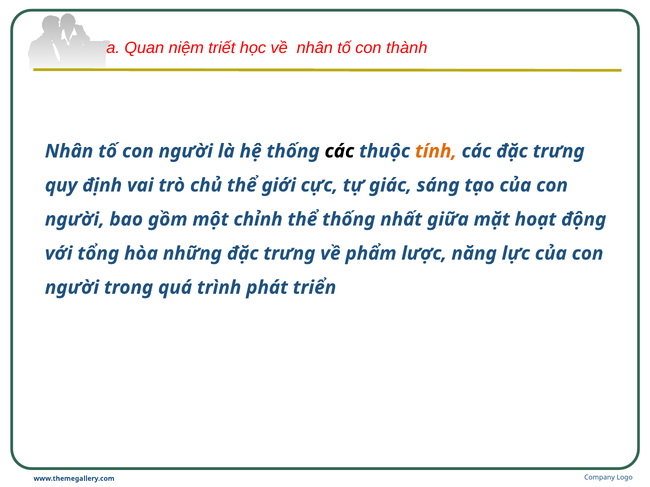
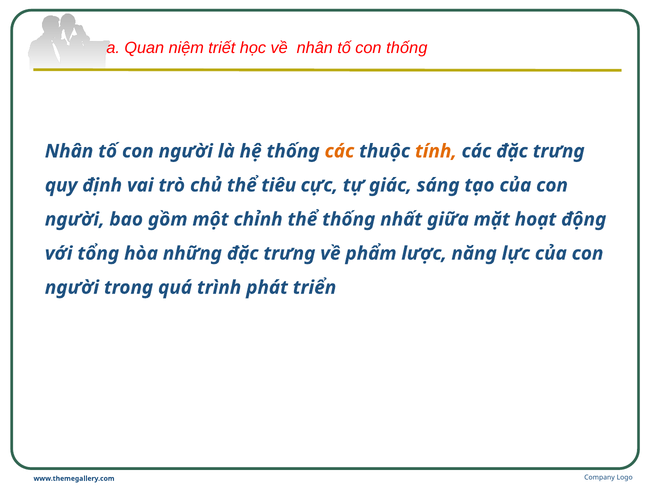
con thành: thành -> thống
các at (339, 151) colour: black -> orange
giới: giới -> tiêu
